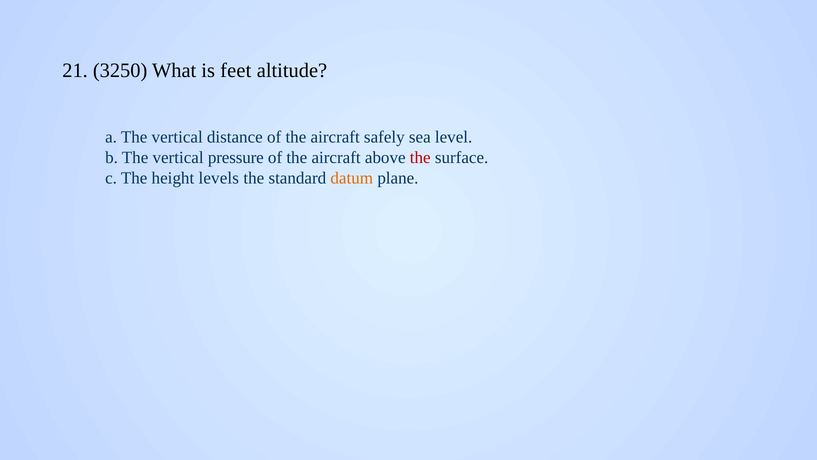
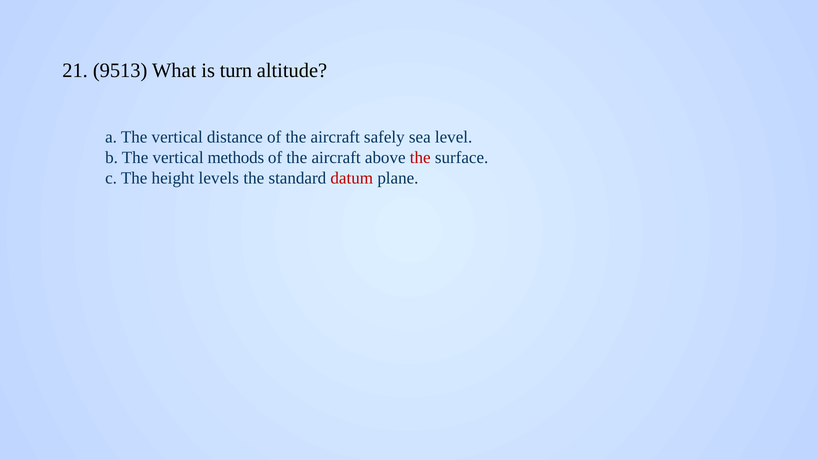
3250: 3250 -> 9513
feet: feet -> turn
pressure: pressure -> methods
datum colour: orange -> red
